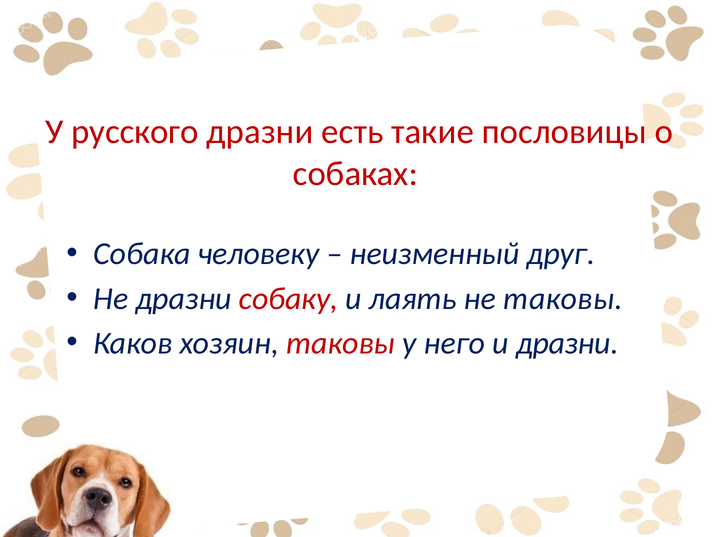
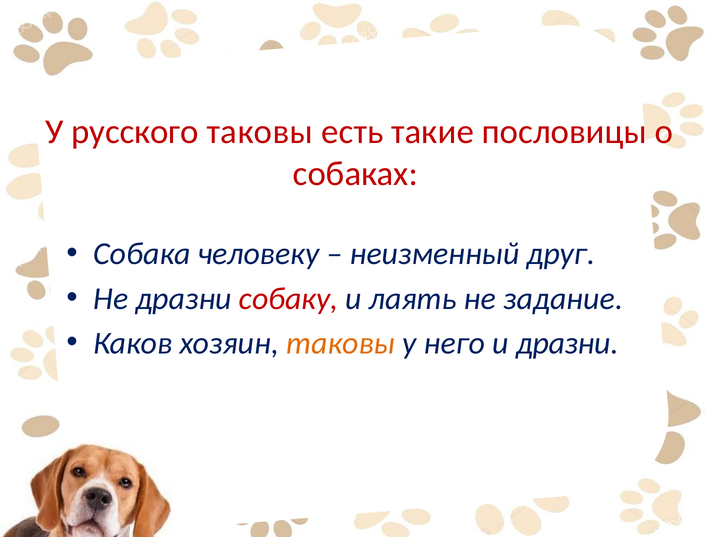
русского дразни: дразни -> таковы
не таковы: таковы -> задание
таковы at (341, 344) colour: red -> orange
